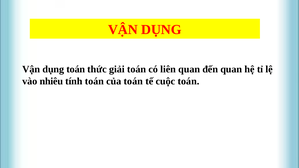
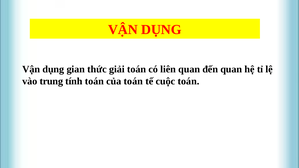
dụng toán: toán -> gian
nhiêu: nhiêu -> trung
